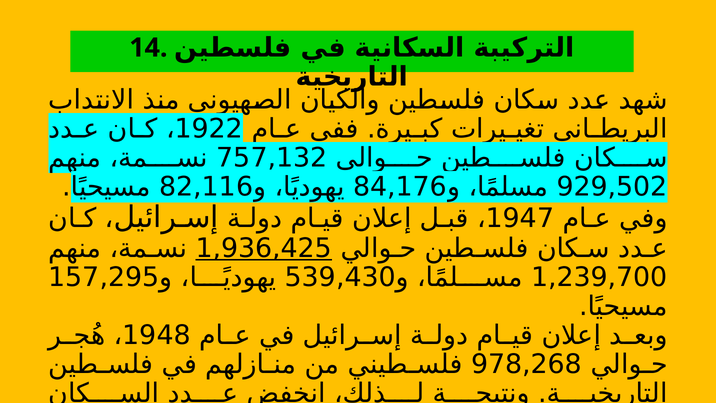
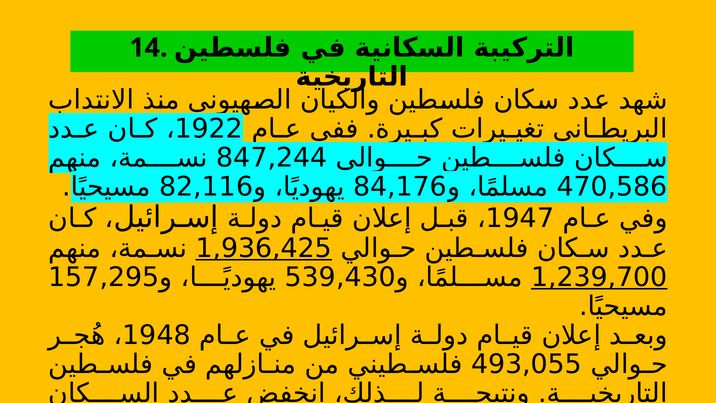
757,132: 757,132 -> 847,244
929,502: 929,502 -> 470,586
1,239,700 underline: none -> present
978,268: 978,268 -> 493,055
